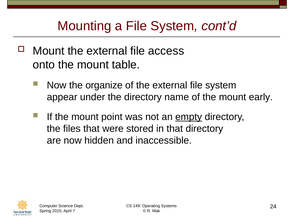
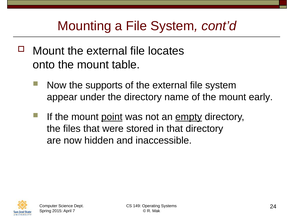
access: access -> locates
organize: organize -> supports
point underline: none -> present
